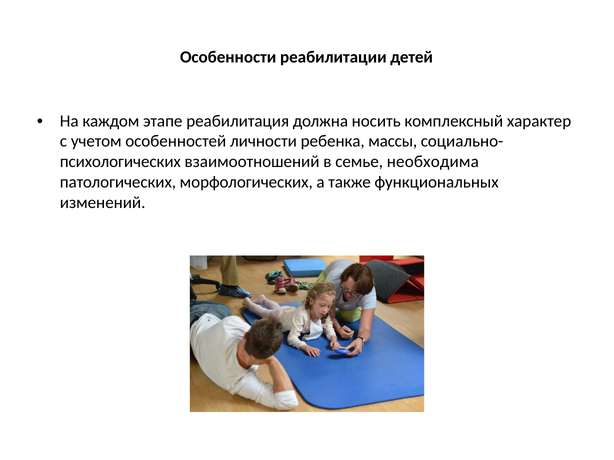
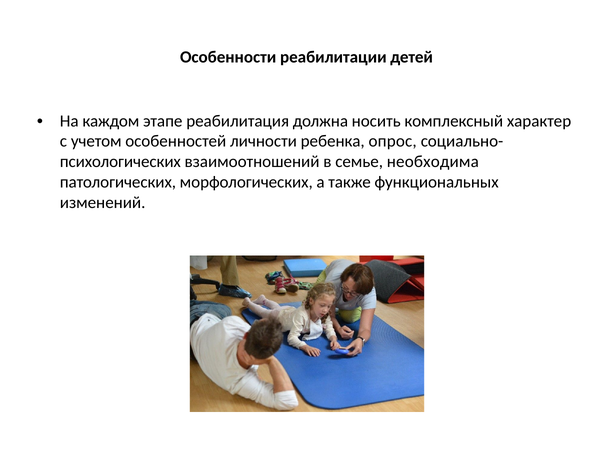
массы: массы -> опрос
